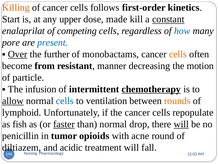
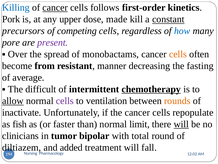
Killing colour: orange -> blue
cancer at (55, 8) underline: none -> present
Start: Start -> Pork
enalaprilat: enalaprilat -> precursors
present colour: blue -> purple
Over underline: present -> none
further: further -> spread
motion: motion -> fasting
particle: particle -> average
infusion: infusion -> difficult
cells at (65, 101) colour: blue -> purple
lymphoid: lymphoid -> inactivate
faster underline: present -> none
drop: drop -> limit
penicillin: penicillin -> clinicians
opioids: opioids -> bipolar
acne: acne -> total
acidic: acidic -> added
